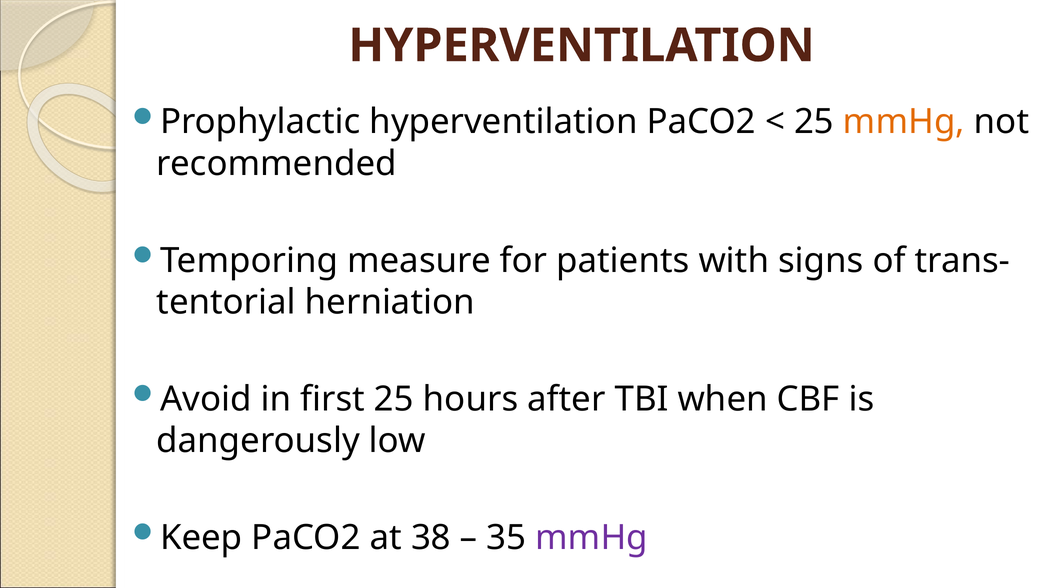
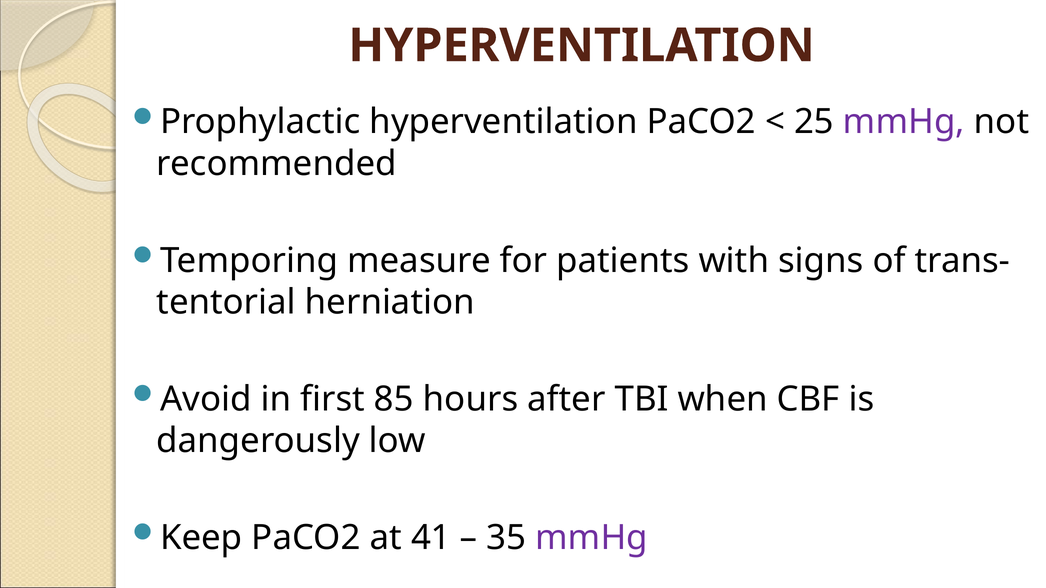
mmHg at (904, 122) colour: orange -> purple
first 25: 25 -> 85
38: 38 -> 41
